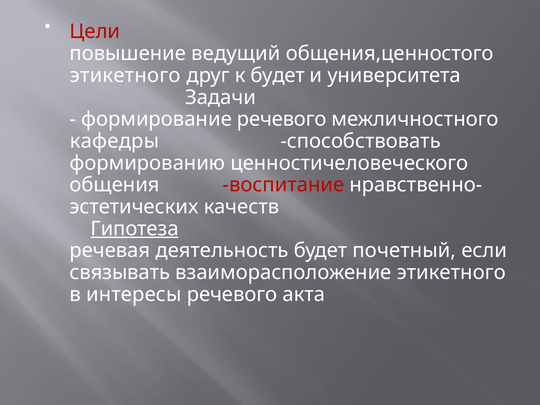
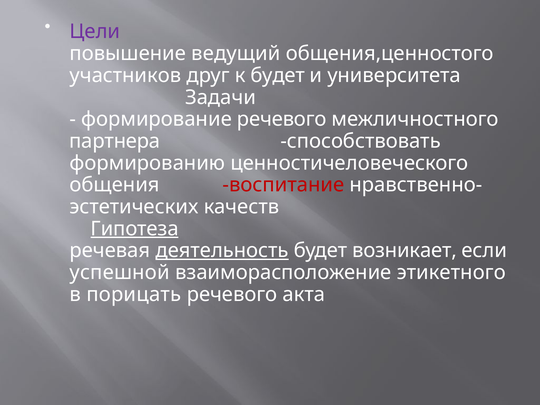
Цели colour: red -> purple
этикетного at (125, 75): этикетного -> участников
кафедры: кафедры -> партнера
деятельность underline: none -> present
почетный: почетный -> возникает
связывать: связывать -> успешной
интересы: интересы -> порицать
